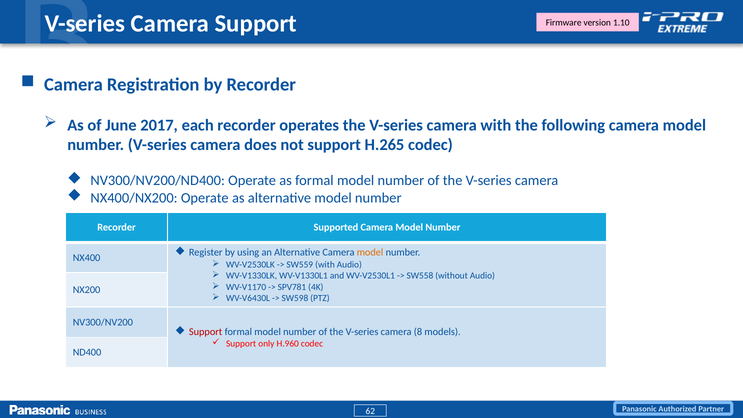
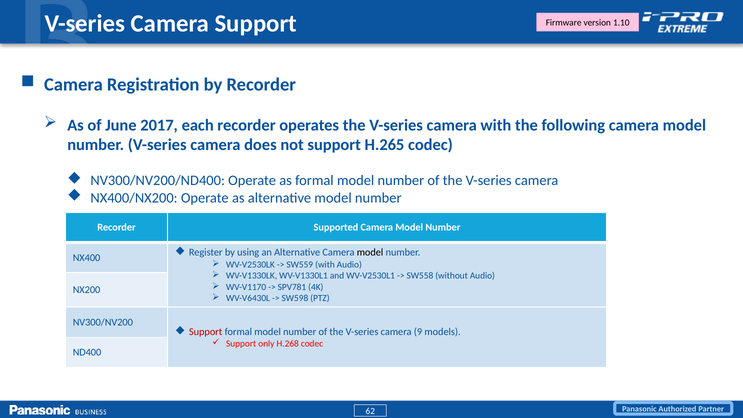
model at (370, 253) colour: orange -> black
8: 8 -> 9
H.960: H.960 -> H.268
